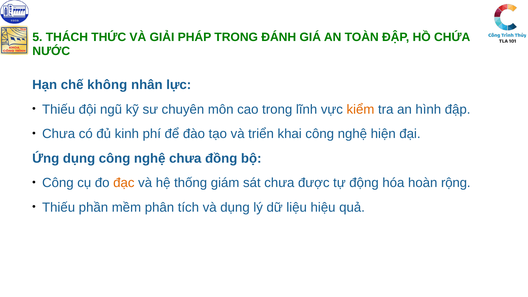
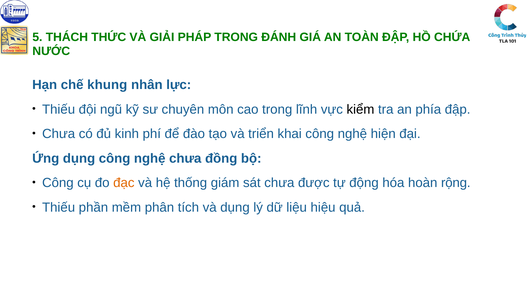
không: không -> khung
kiểm colour: orange -> black
hình: hình -> phía
